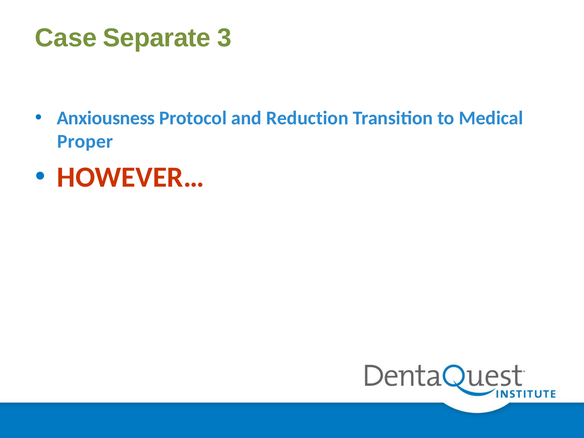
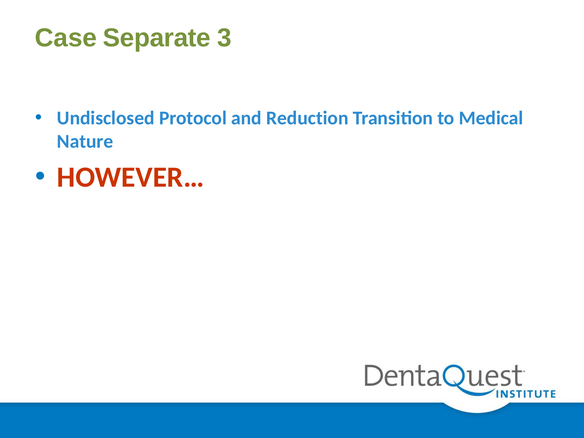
Anxiousness: Anxiousness -> Undisclosed
Proper: Proper -> Nature
